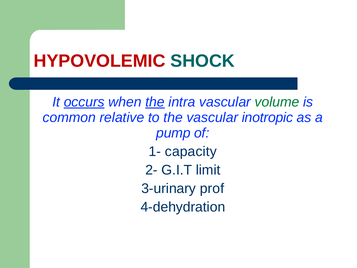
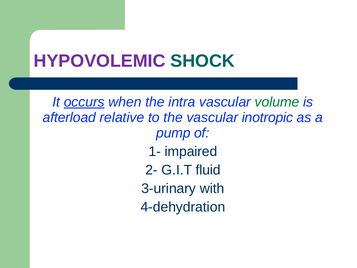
HYPOVOLEMIC colour: red -> purple
the at (155, 102) underline: present -> none
common: common -> afterload
capacity: capacity -> impaired
limit: limit -> fluid
prof: prof -> with
